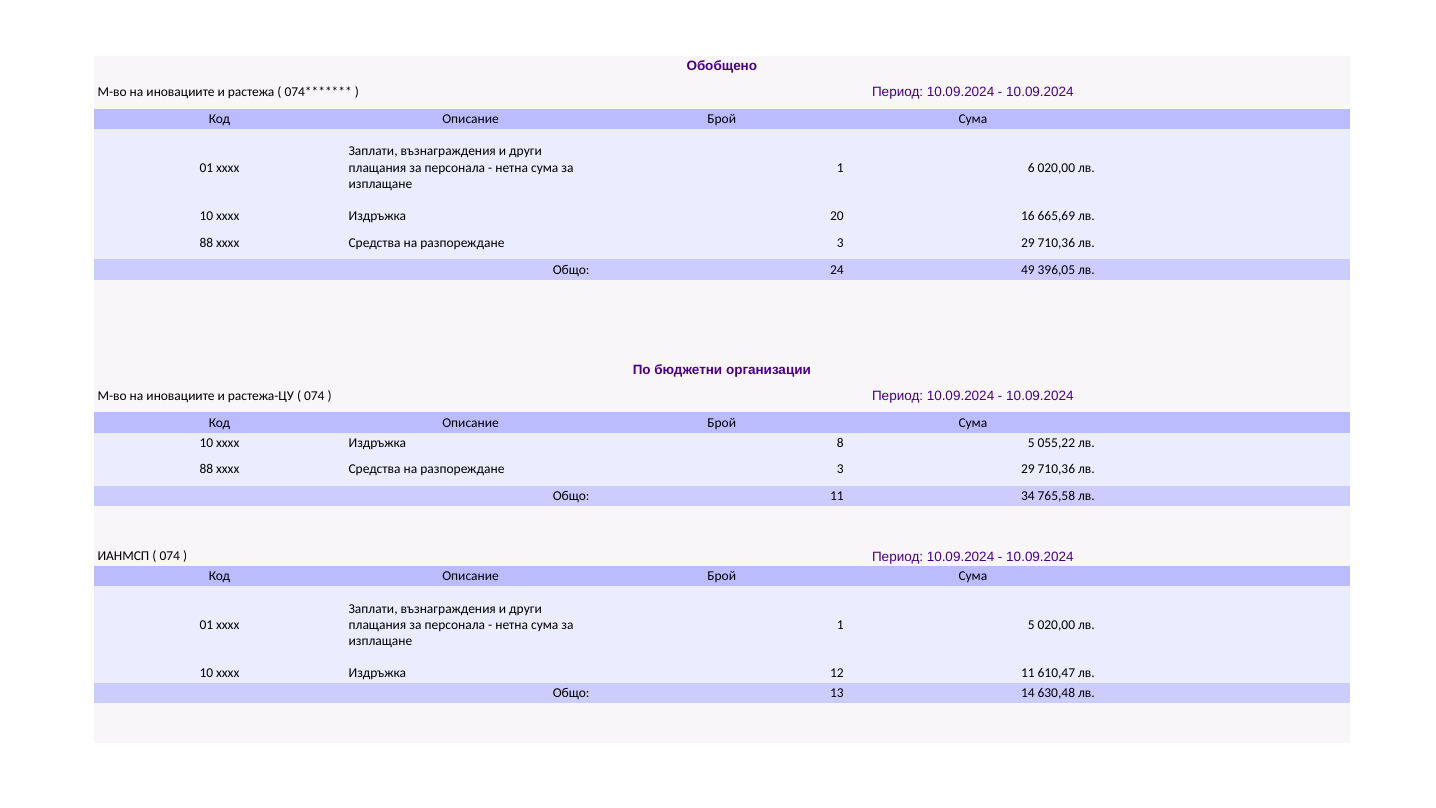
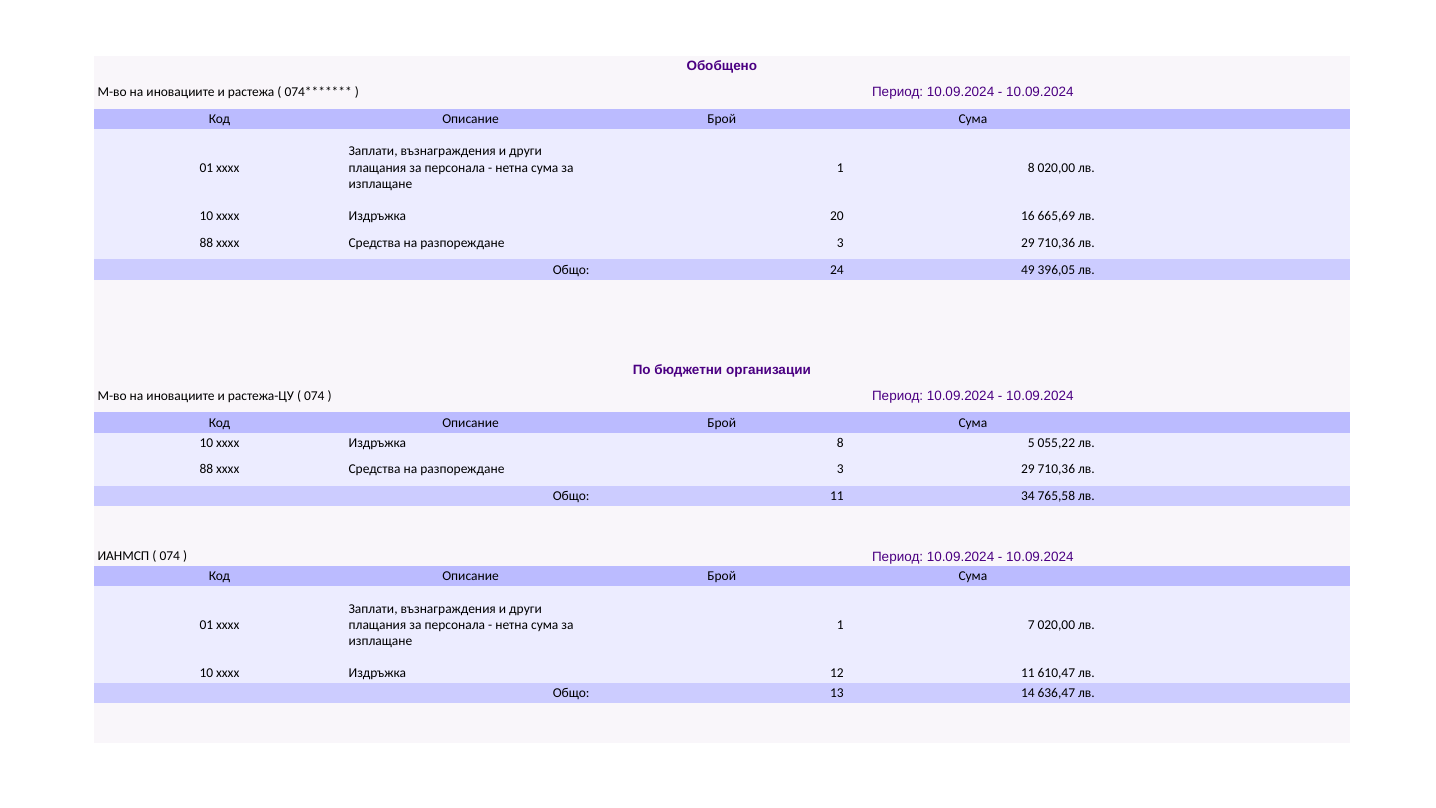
1 6: 6 -> 8
1 5: 5 -> 7
630,48: 630,48 -> 636,47
